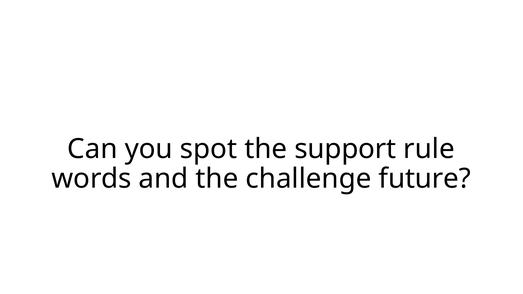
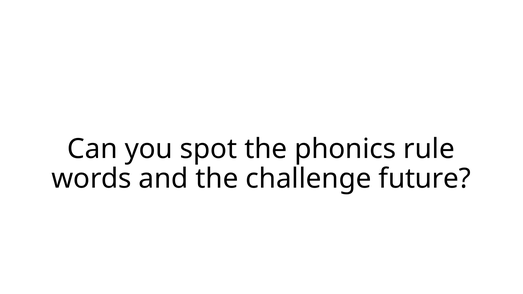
support: support -> phonics
